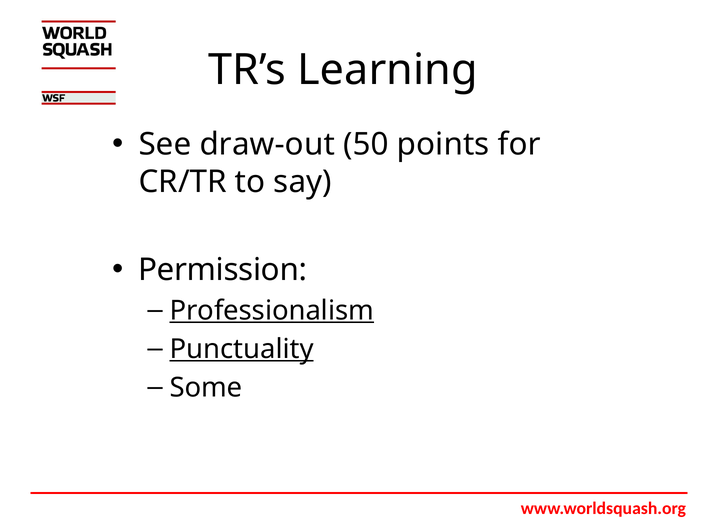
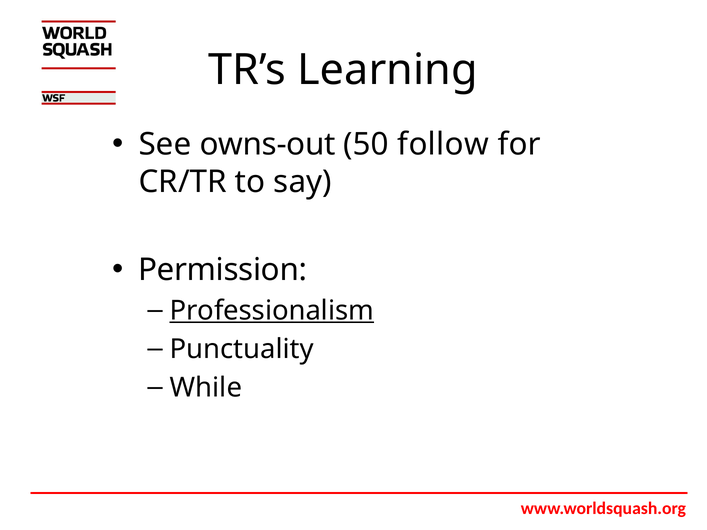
draw-out: draw-out -> owns-out
points: points -> follow
Punctuality underline: present -> none
Some: Some -> While
